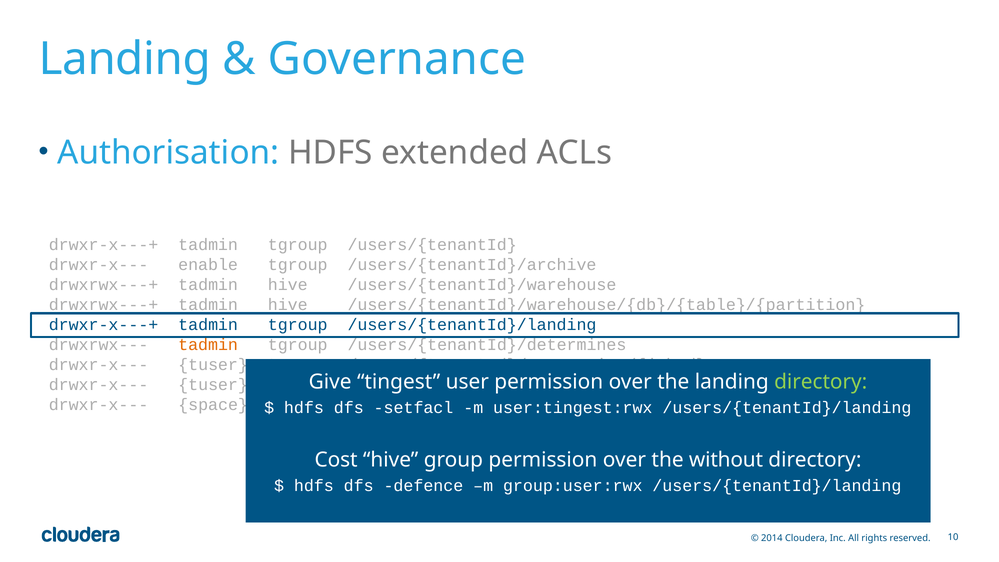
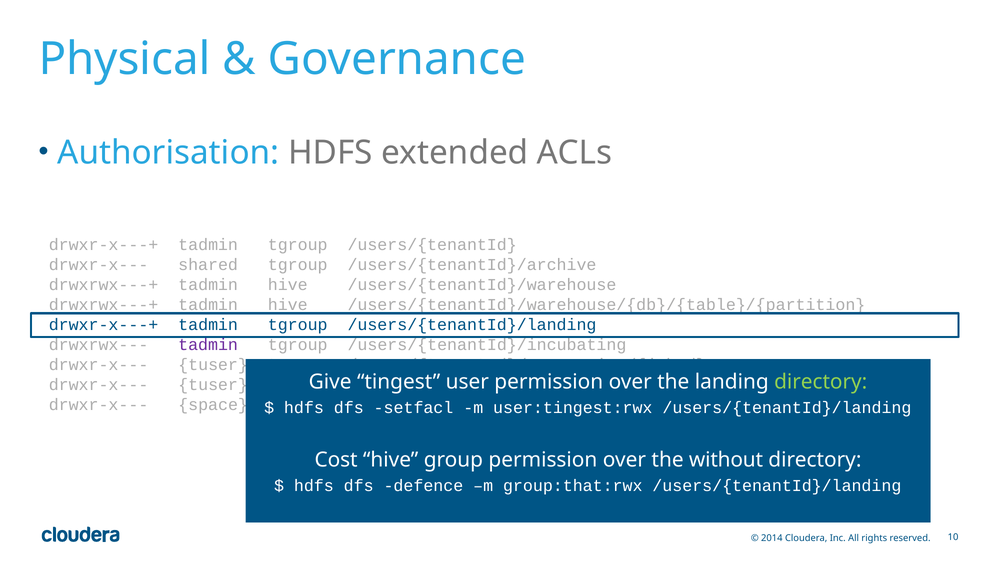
Landing at (125, 59): Landing -> Physical
enable: enable -> shared
tadmin at (208, 345) colour: orange -> purple
/users/{tenantId}/determines: /users/{tenantId}/determines -> /users/{tenantId}/incubating
group:user:rwx: group:user:rwx -> group:that:rwx
